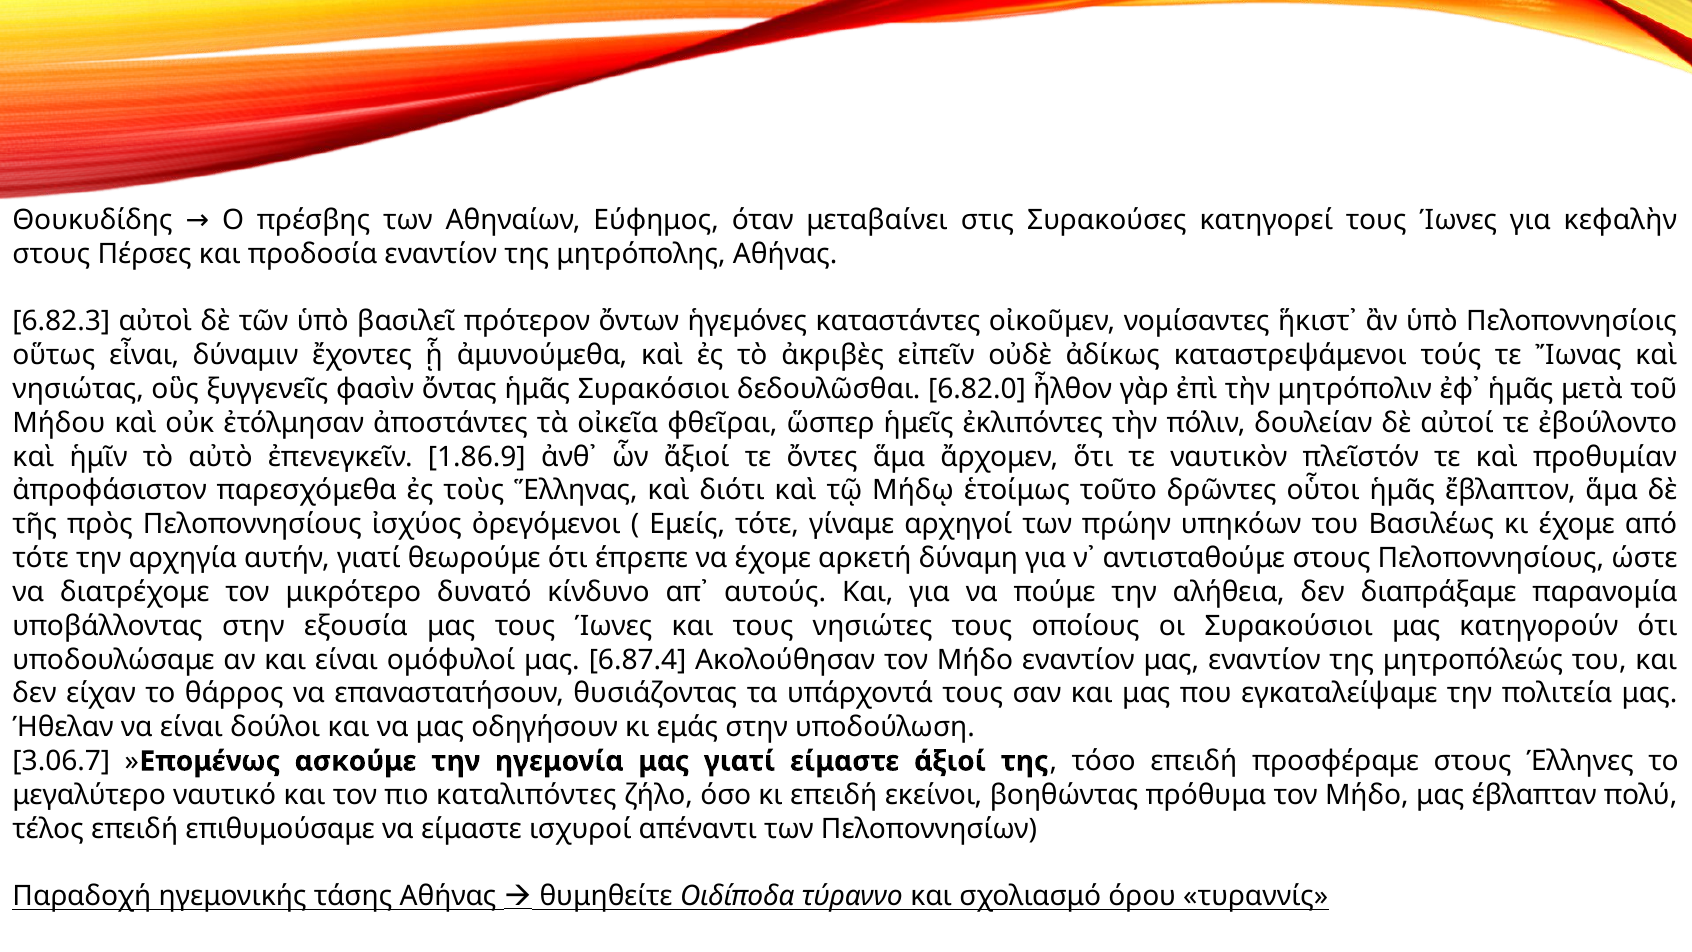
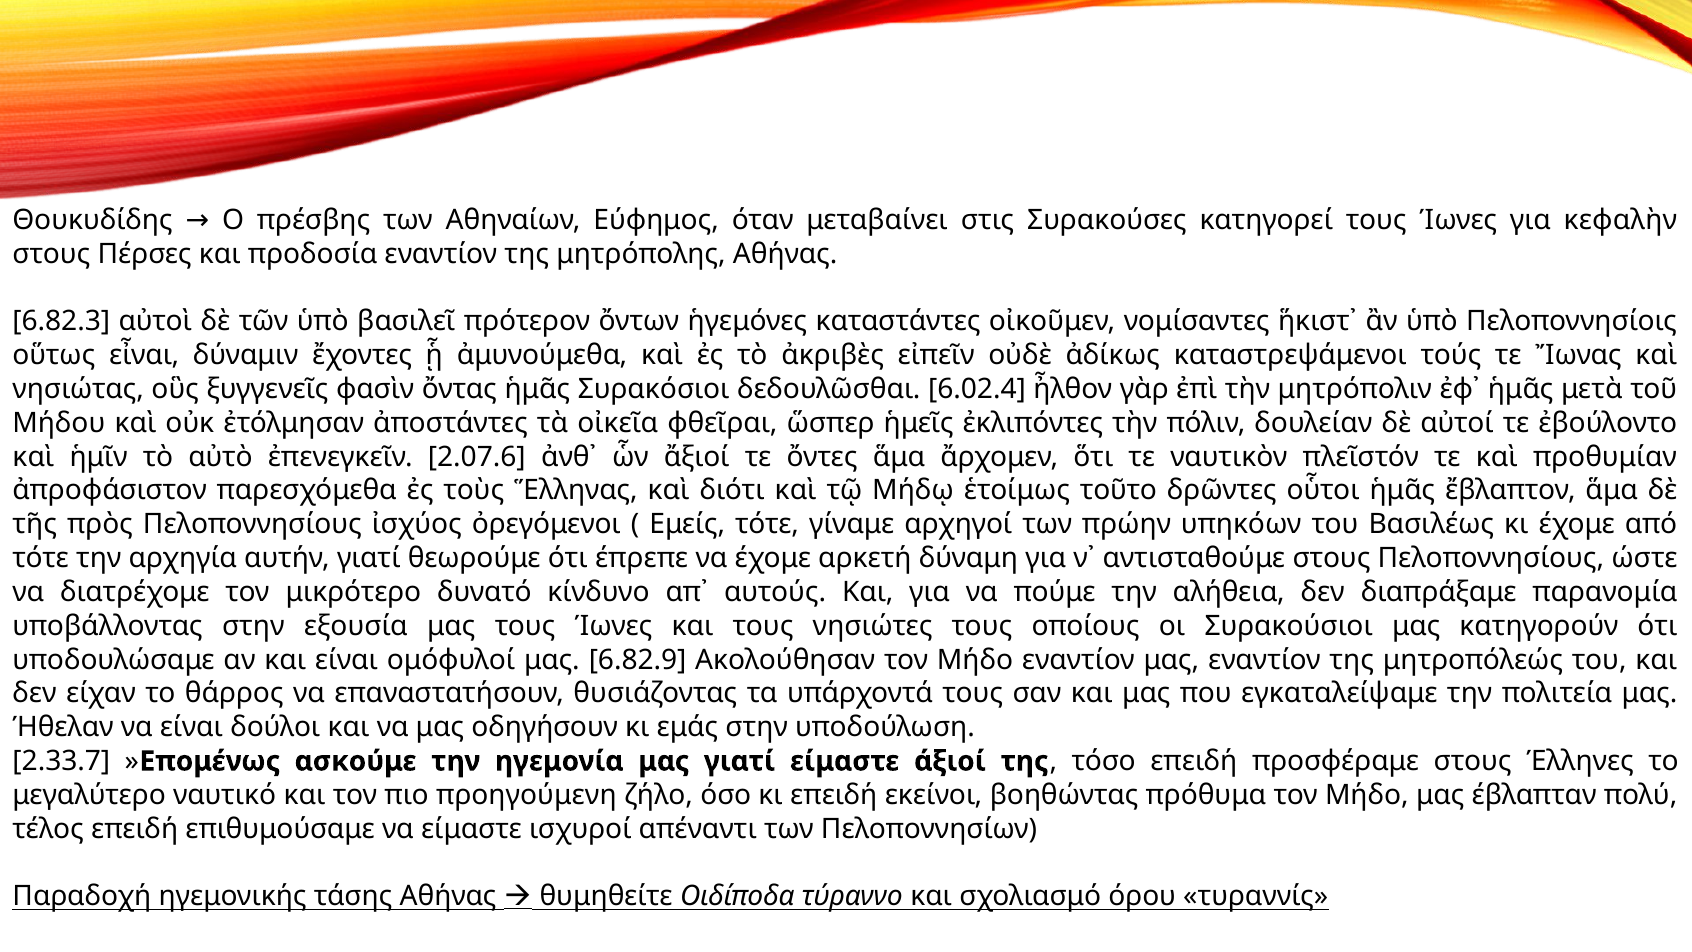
6.82.0: 6.82.0 -> 6.02.4
1.86.9: 1.86.9 -> 2.07.6
6.87.4: 6.87.4 -> 6.82.9
3.06.7: 3.06.7 -> 2.33.7
καταλιπόντες: καταλιπόντες -> προηγούμενη
